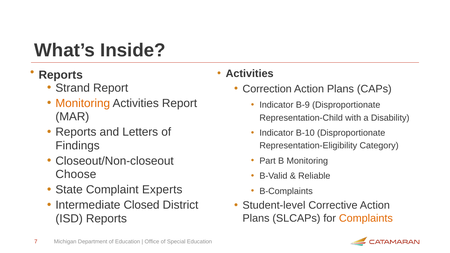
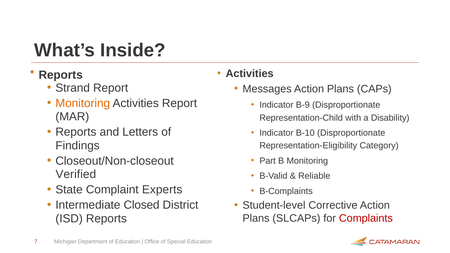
Correction: Correction -> Messages
Choose: Choose -> Verified
Complaints colour: orange -> red
